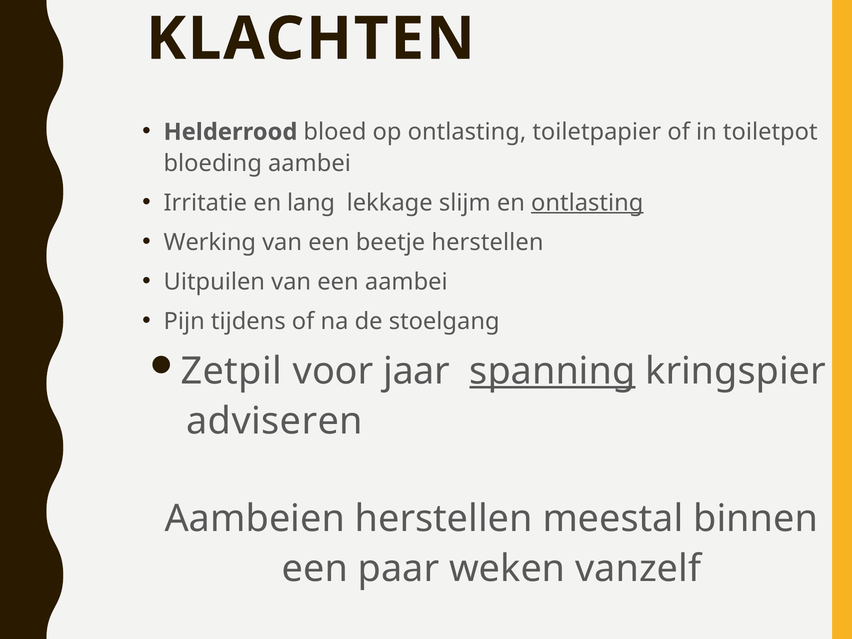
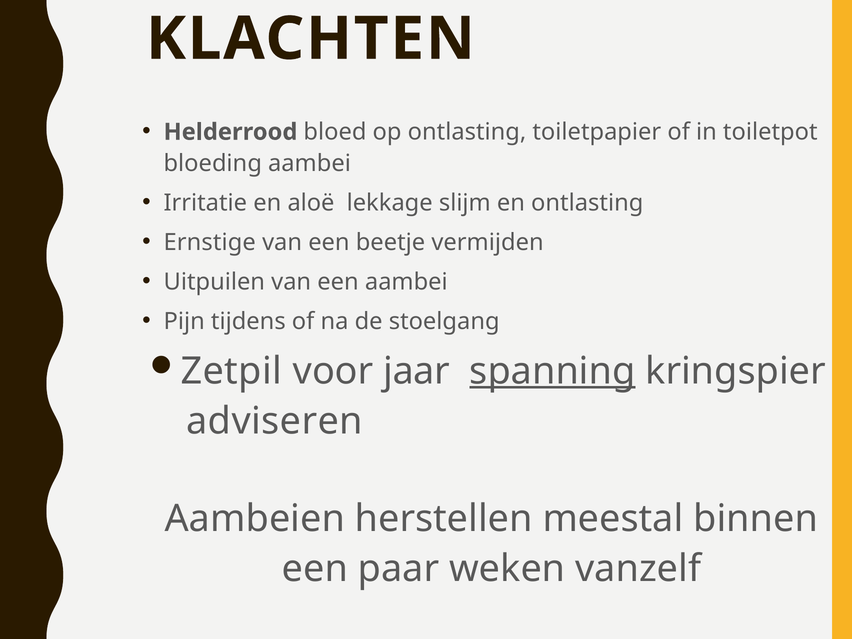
lang: lang -> aloë
ontlasting at (587, 203) underline: present -> none
Werking: Werking -> Ernstige
beetje herstellen: herstellen -> vermijden
